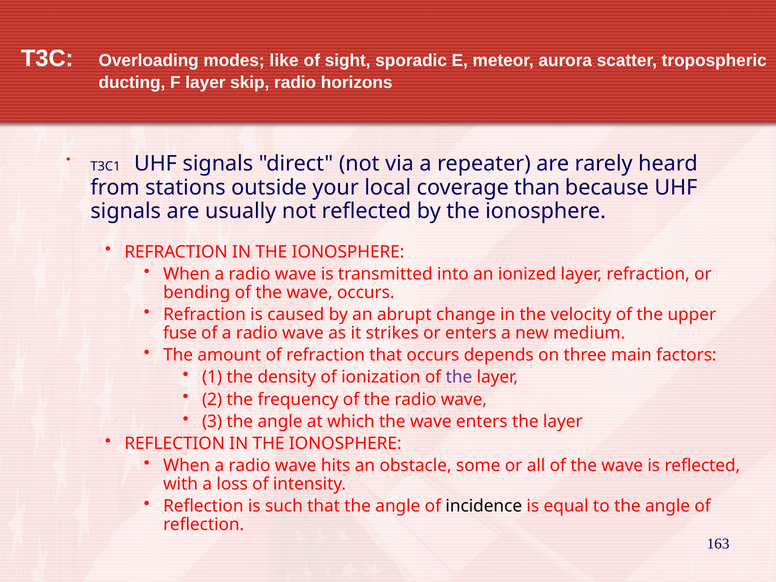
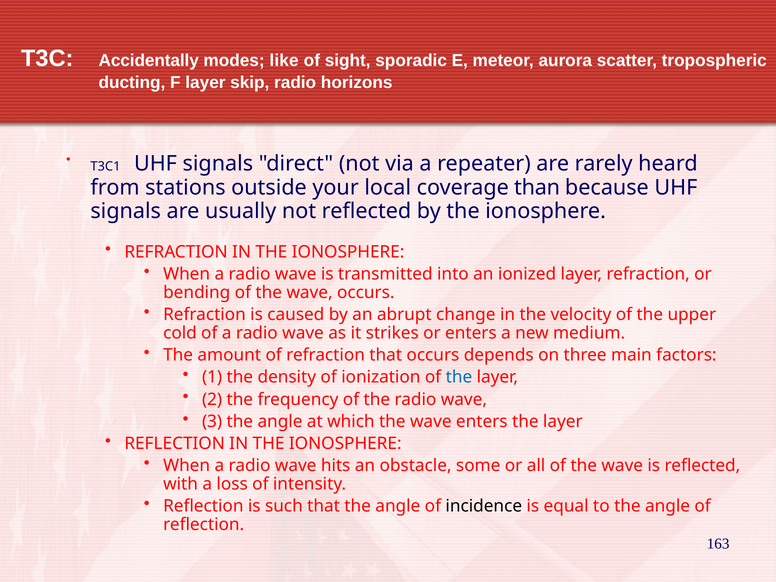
Overloading: Overloading -> Accidentally
fuse: fuse -> cold
the at (459, 377) colour: purple -> blue
